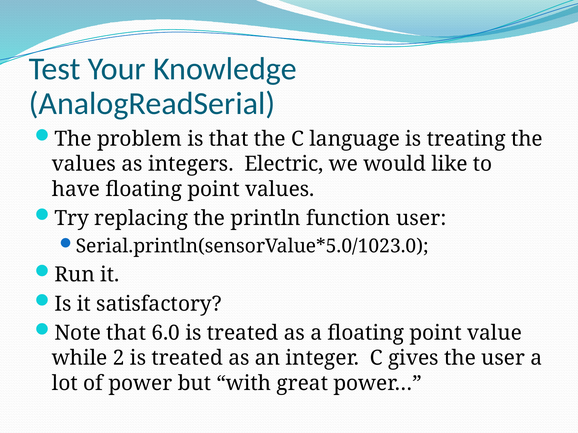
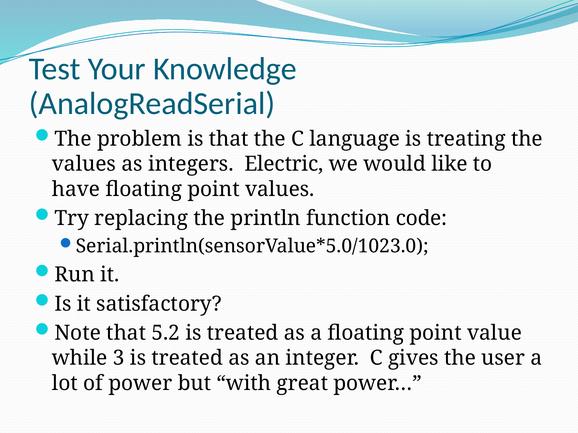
function user: user -> code
6.0: 6.0 -> 5.2
2: 2 -> 3
